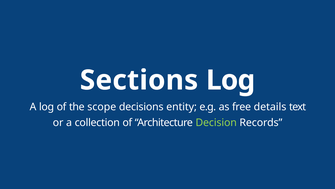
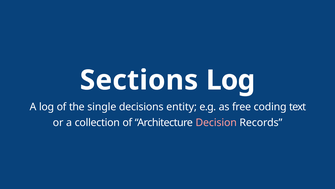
scope: scope -> single
details: details -> coding
Decision colour: light green -> pink
